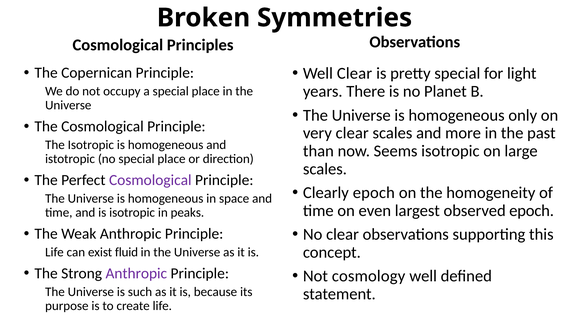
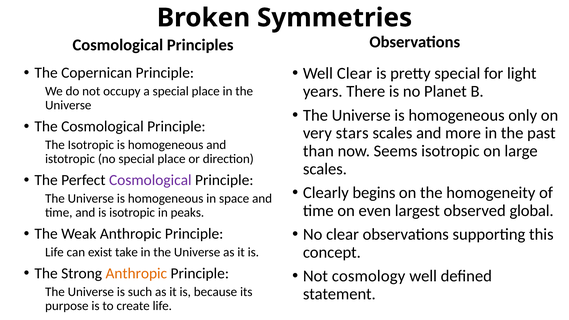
very clear: clear -> stars
Clearly epoch: epoch -> begins
observed epoch: epoch -> global
fluid: fluid -> take
Anthropic at (136, 274) colour: purple -> orange
